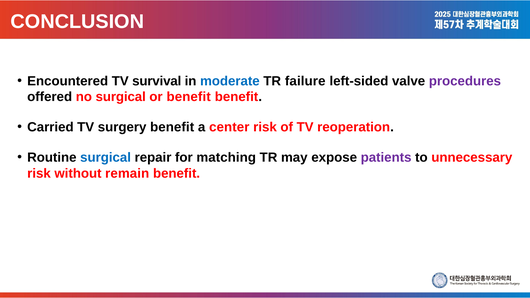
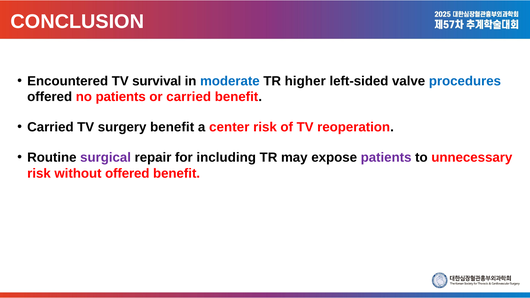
failure: failure -> higher
procedures colour: purple -> blue
no surgical: surgical -> patients
or benefit: benefit -> carried
surgical at (106, 158) colour: blue -> purple
matching: matching -> including
without remain: remain -> offered
